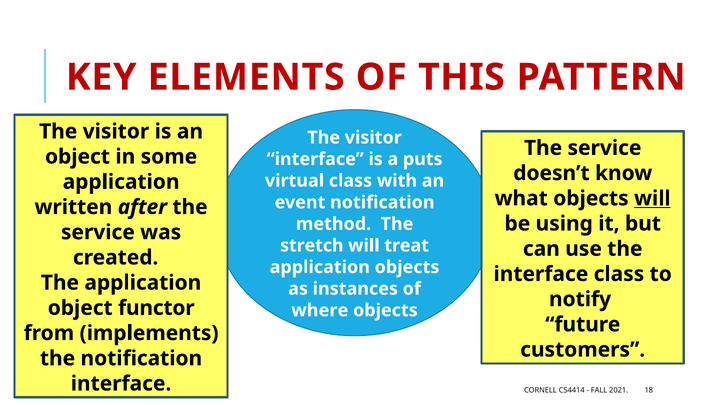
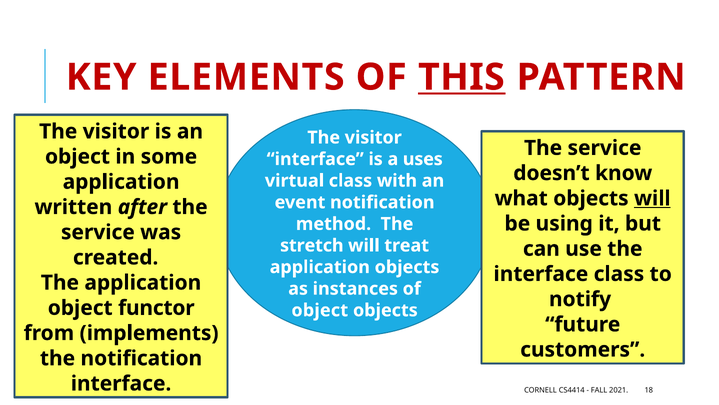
THIS underline: none -> present
puts: puts -> uses
where at (320, 310): where -> object
